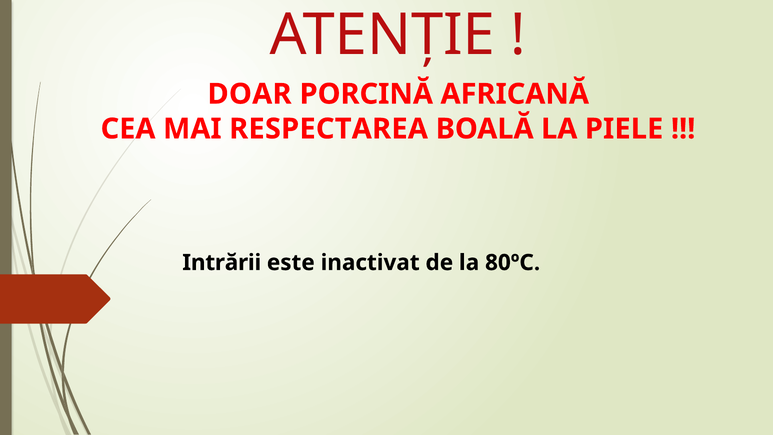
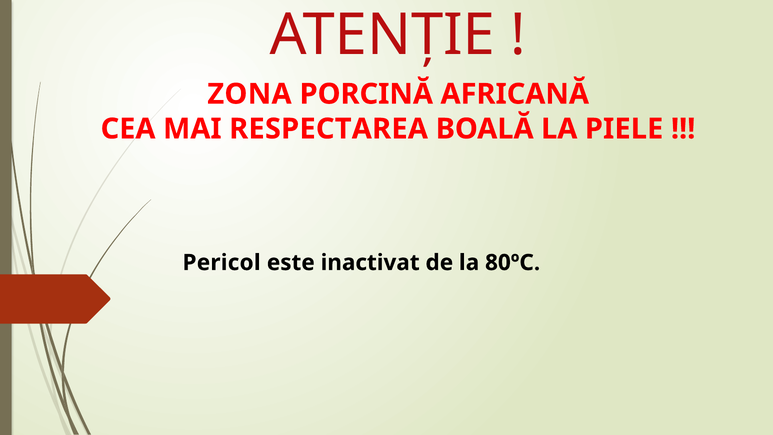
DOAR: DOAR -> ZONA
Intrării: Intrării -> Pericol
